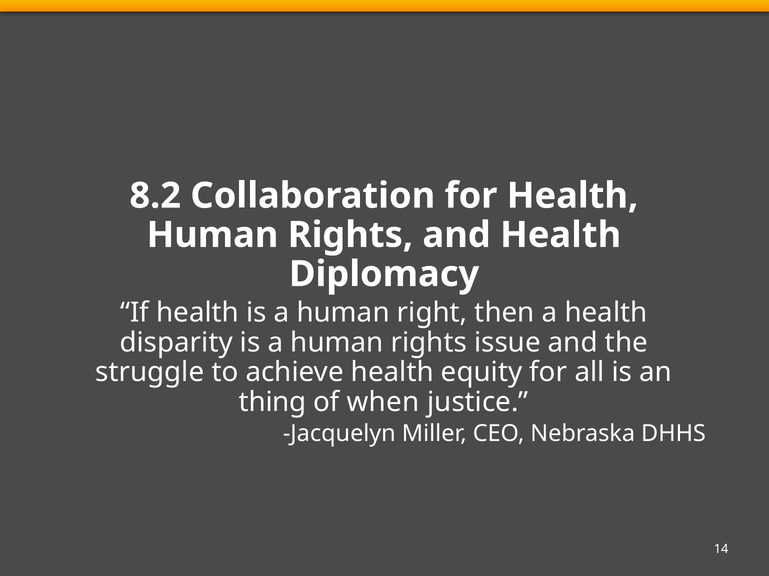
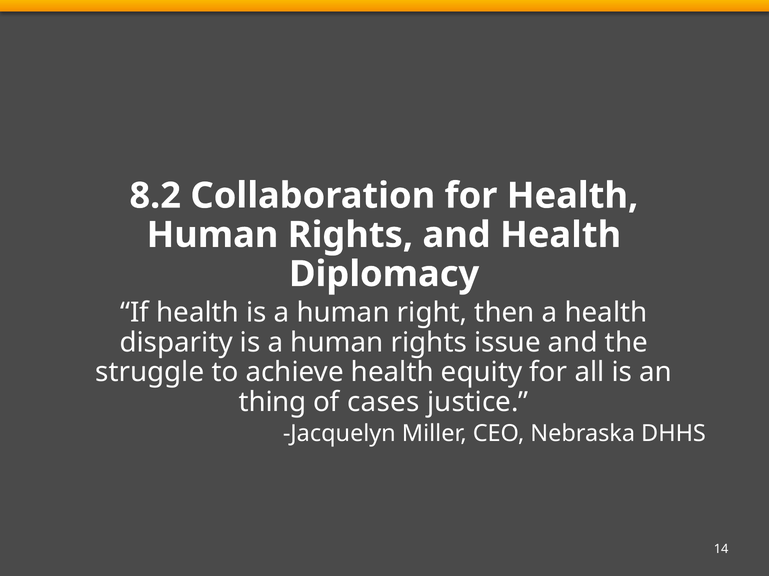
when: when -> cases
